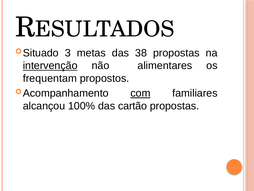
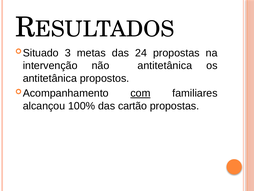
38: 38 -> 24
intervenção underline: present -> none
não alimentares: alimentares -> antitetânica
frequentam at (50, 78): frequentam -> antitetânica
